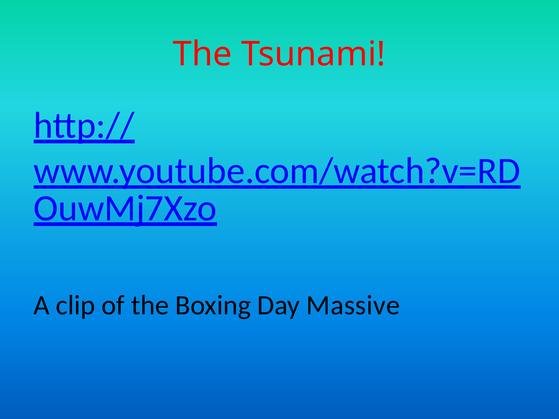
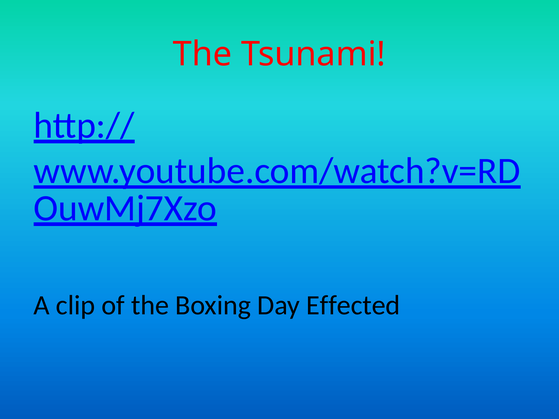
Massive: Massive -> Effected
